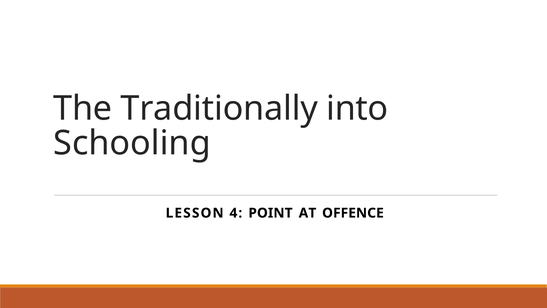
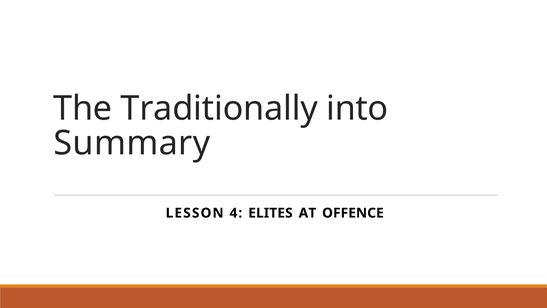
Schooling: Schooling -> Summary
POINT: POINT -> ELITES
